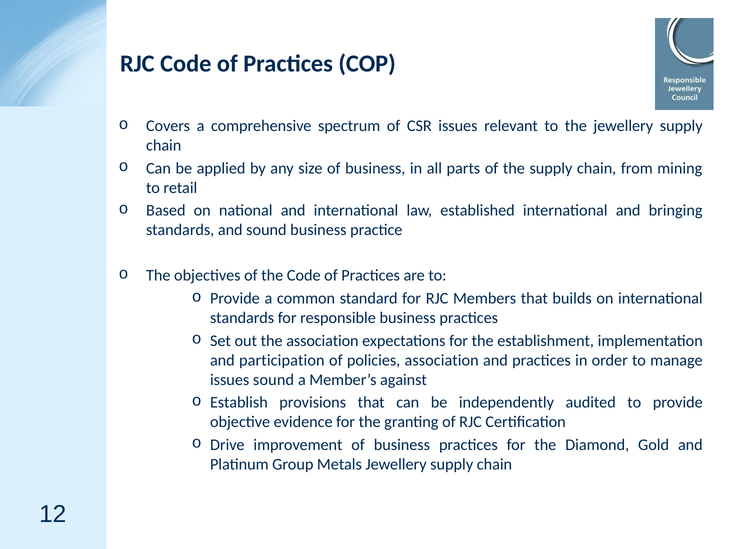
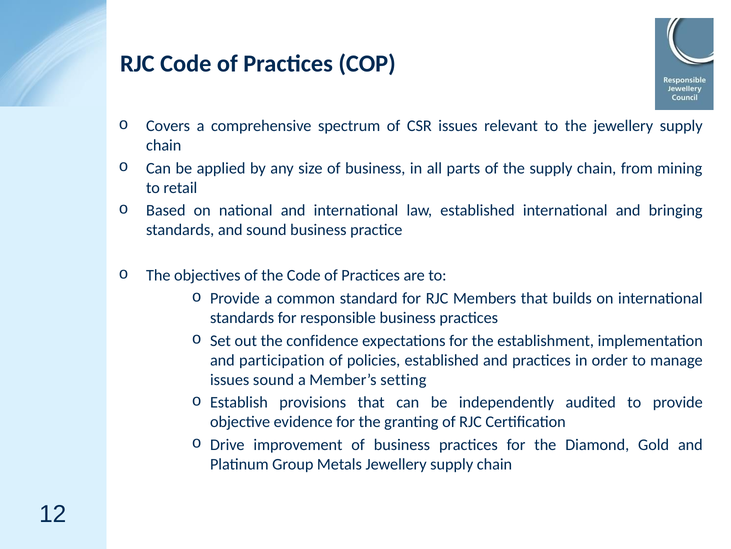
the association: association -> confidence
policies association: association -> established
against: against -> setting
